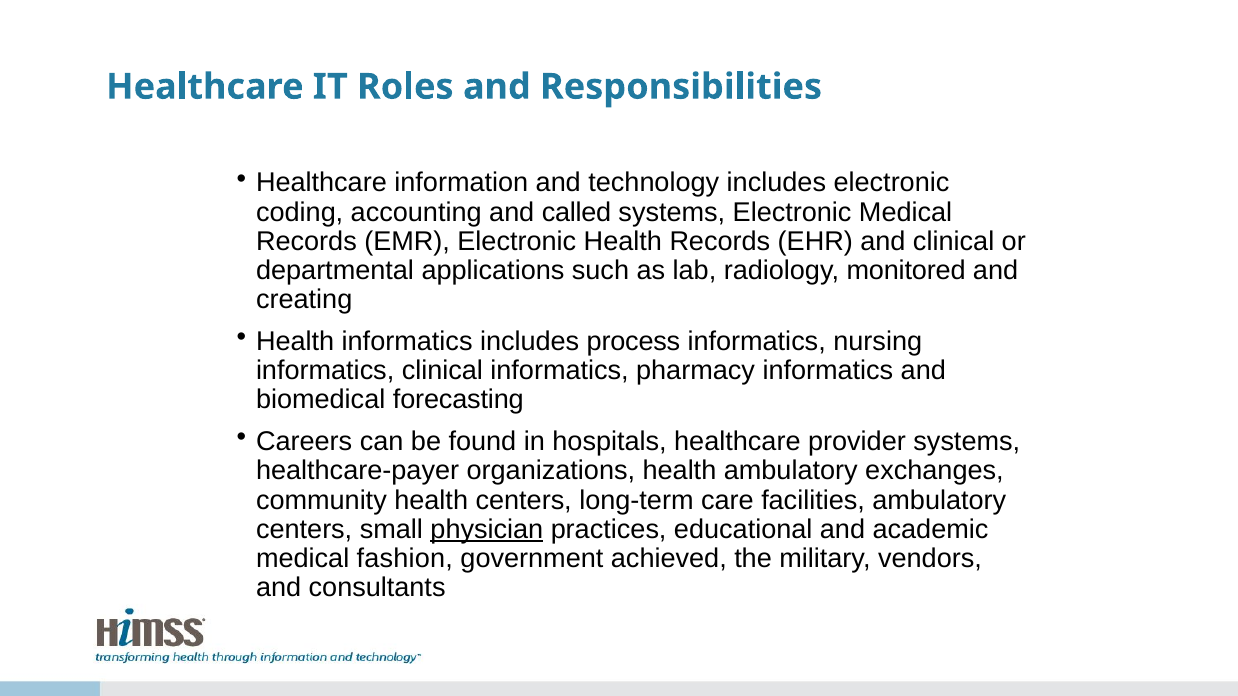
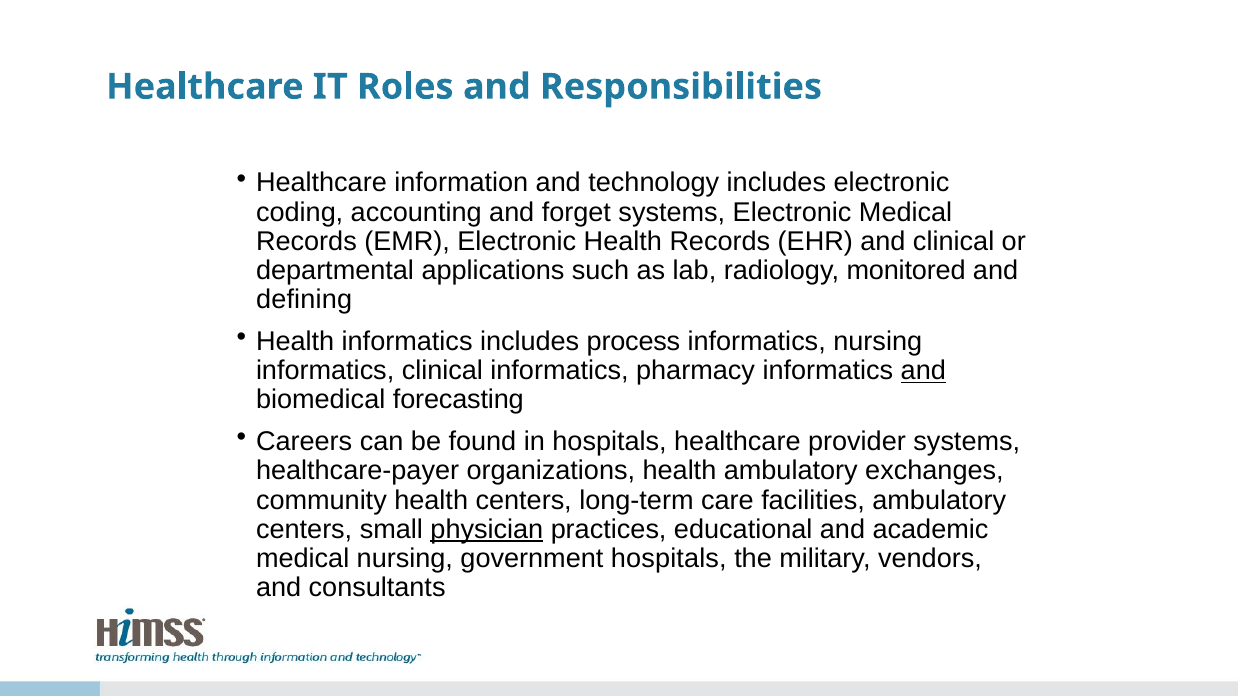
called: called -> forget
creating: creating -> defining
and at (923, 371) underline: none -> present
medical fashion: fashion -> nursing
government achieved: achieved -> hospitals
